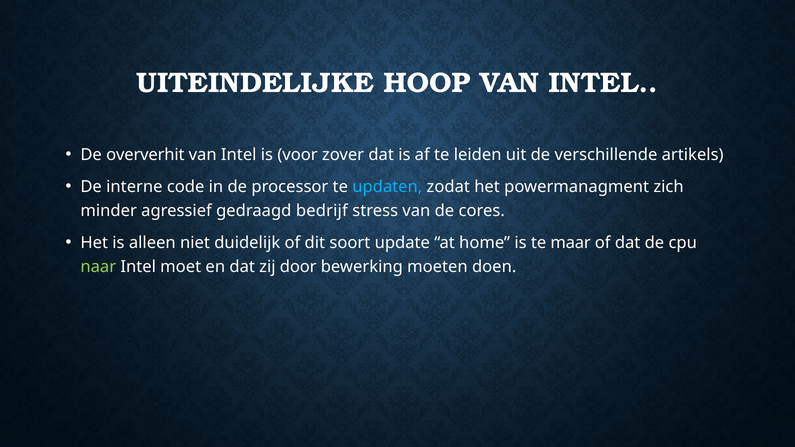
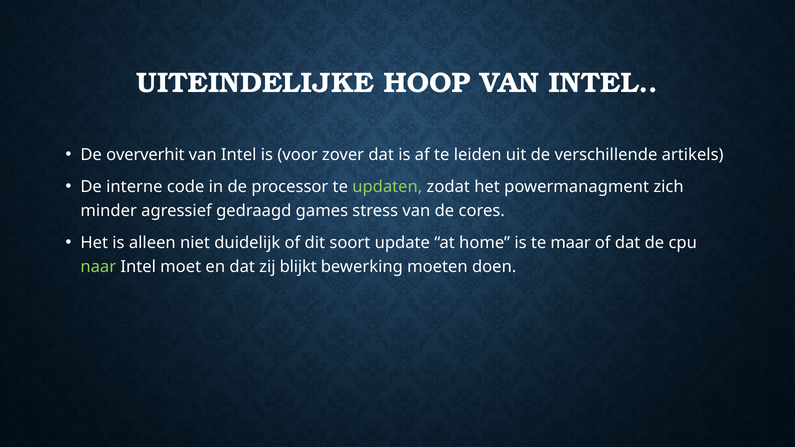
updaten colour: light blue -> light green
bedrijf: bedrijf -> games
door: door -> blijkt
